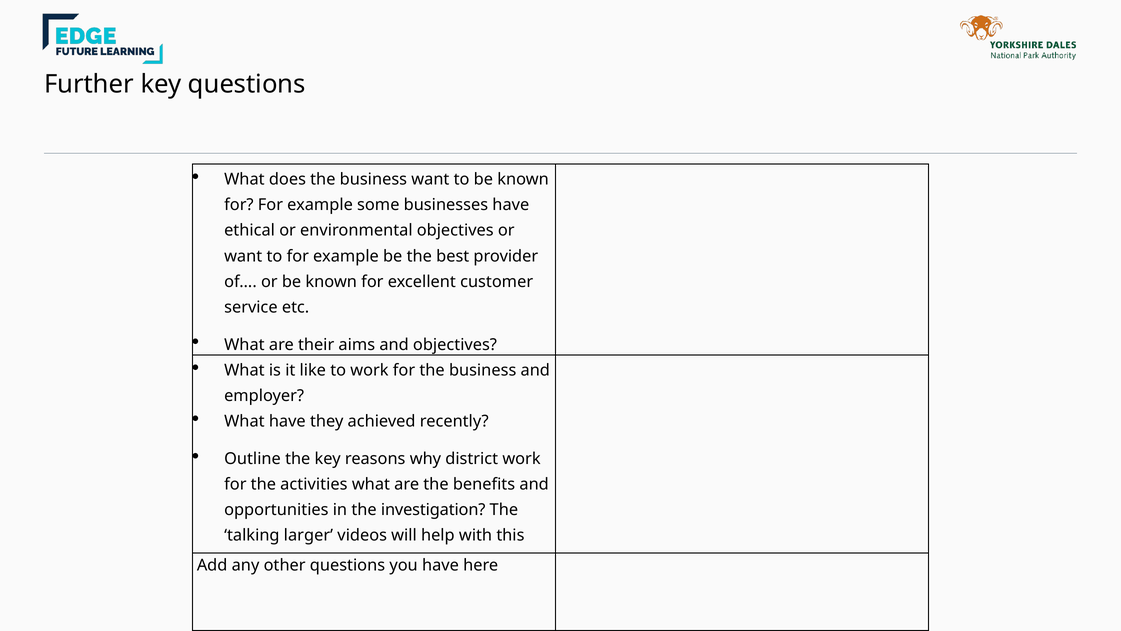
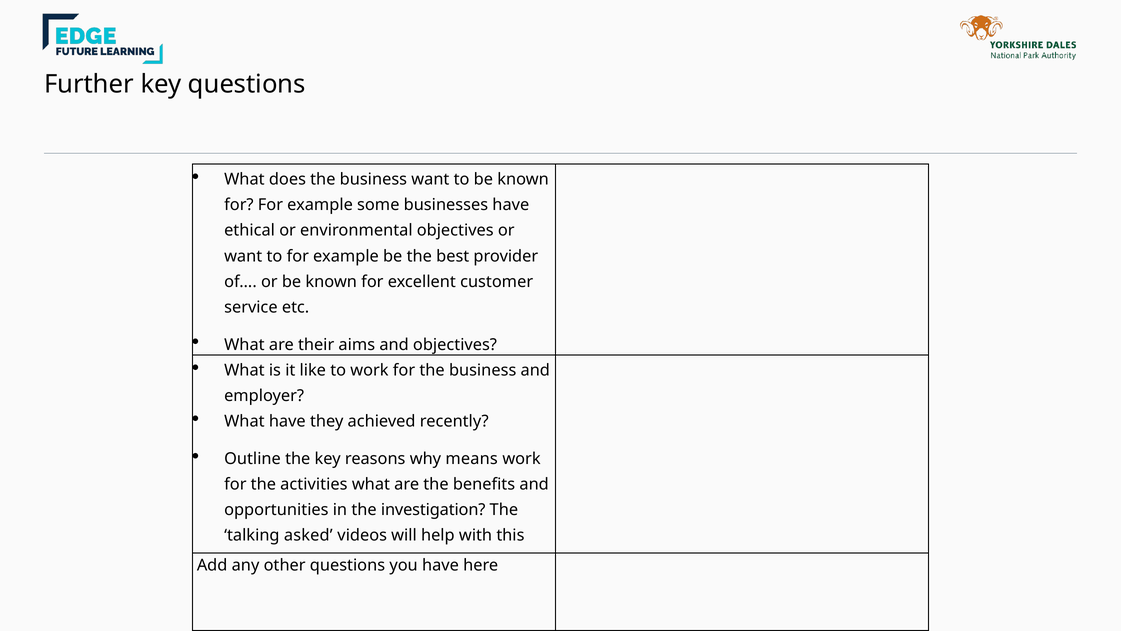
district: district -> means
larger: larger -> asked
